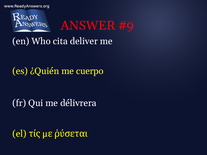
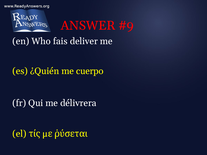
cita: cita -> fais
